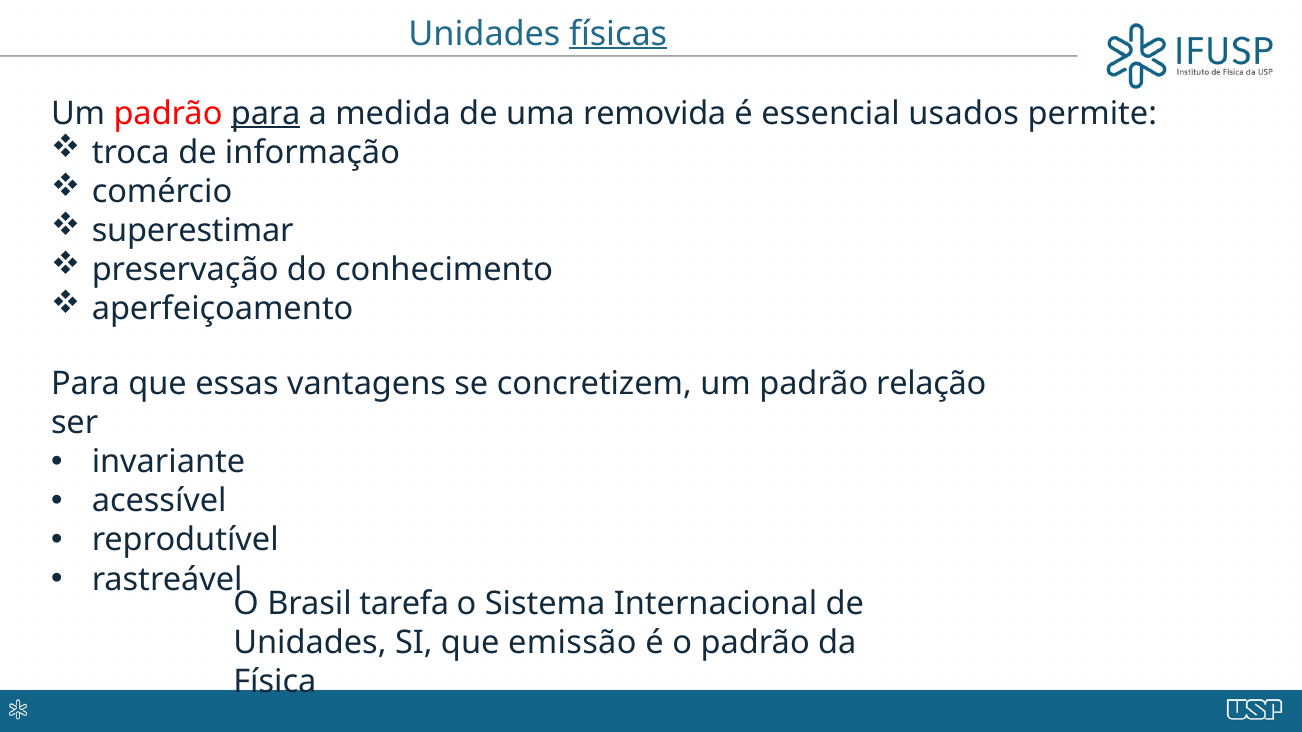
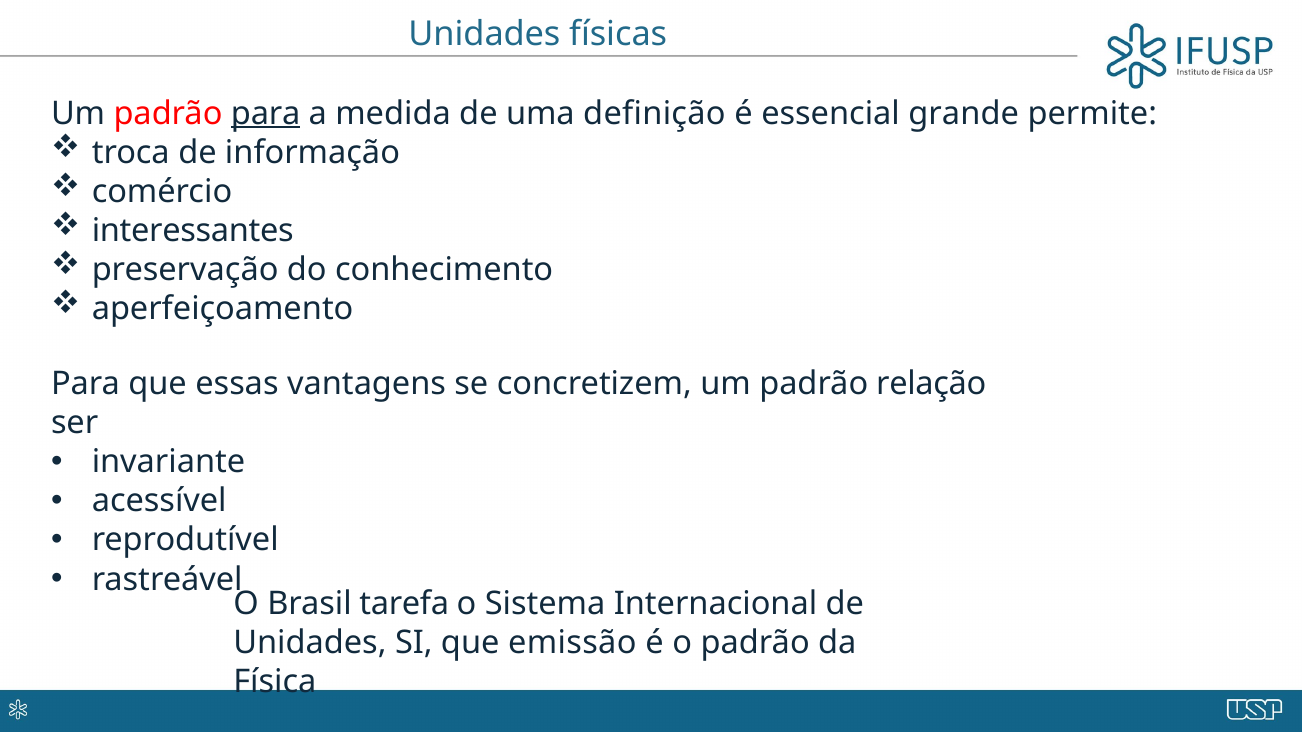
físicas underline: present -> none
removida: removida -> definição
usados: usados -> grande
superestimar: superestimar -> interessantes
